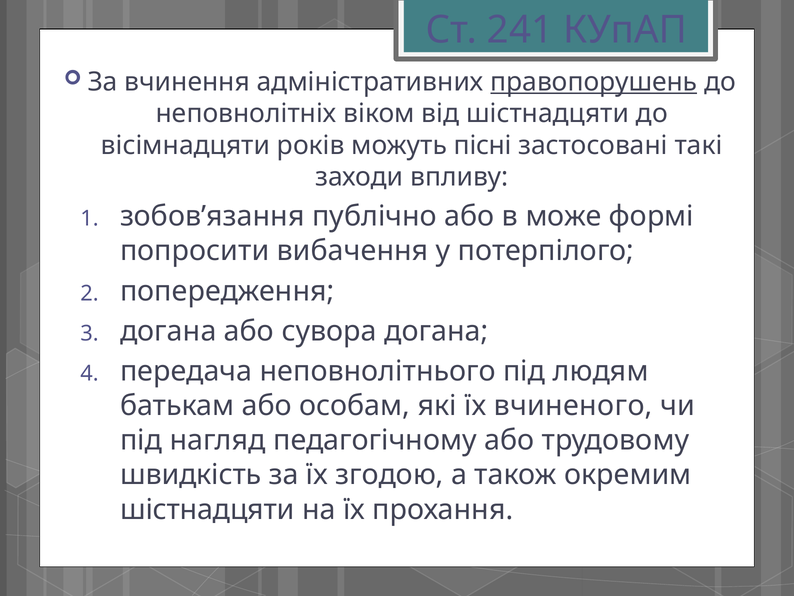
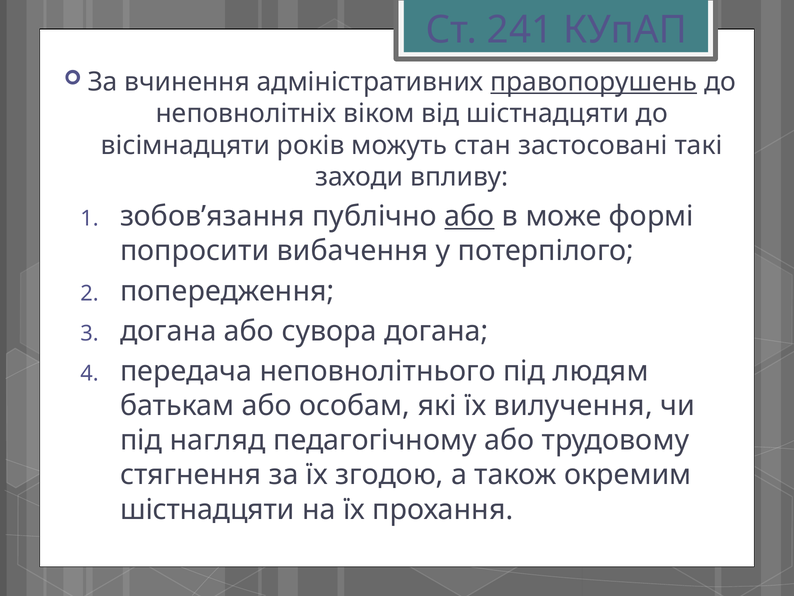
пісні: пісні -> стан
або at (469, 216) underline: none -> present
вчиненого: вчиненого -> вилучення
швидкість: швидкість -> стягнення
